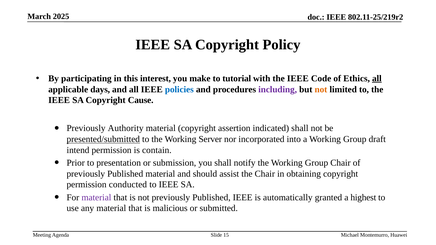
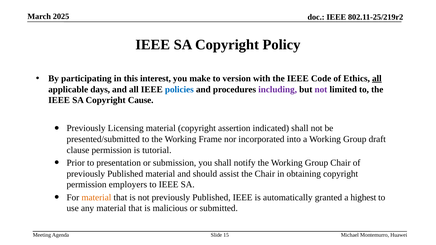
tutorial: tutorial -> version
not at (321, 89) colour: orange -> purple
Authority: Authority -> Licensing
presented/submitted underline: present -> none
Server: Server -> Frame
intend: intend -> clause
contain: contain -> tutorial
conducted: conducted -> employers
material at (96, 198) colour: purple -> orange
